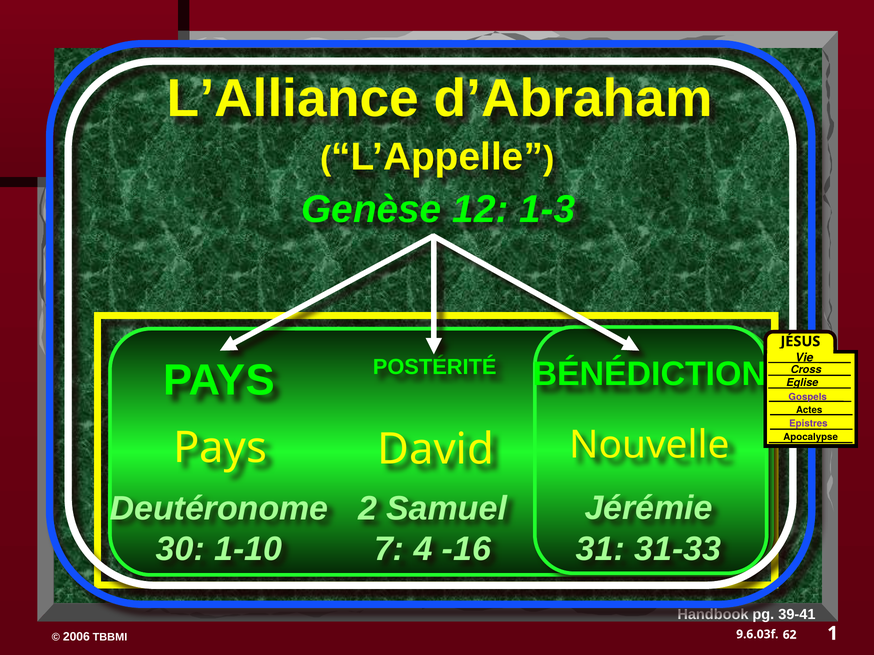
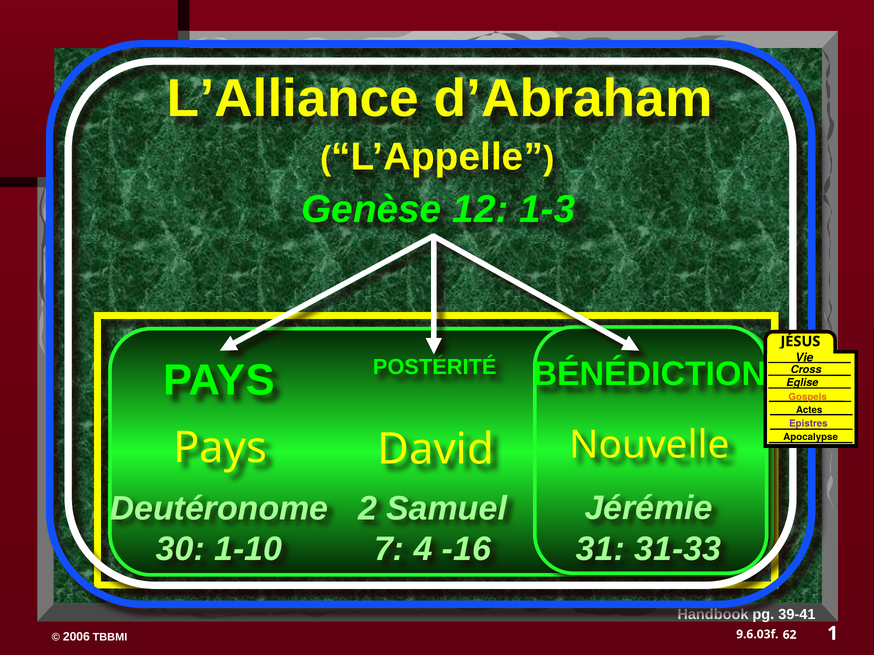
Gospels colour: purple -> orange
